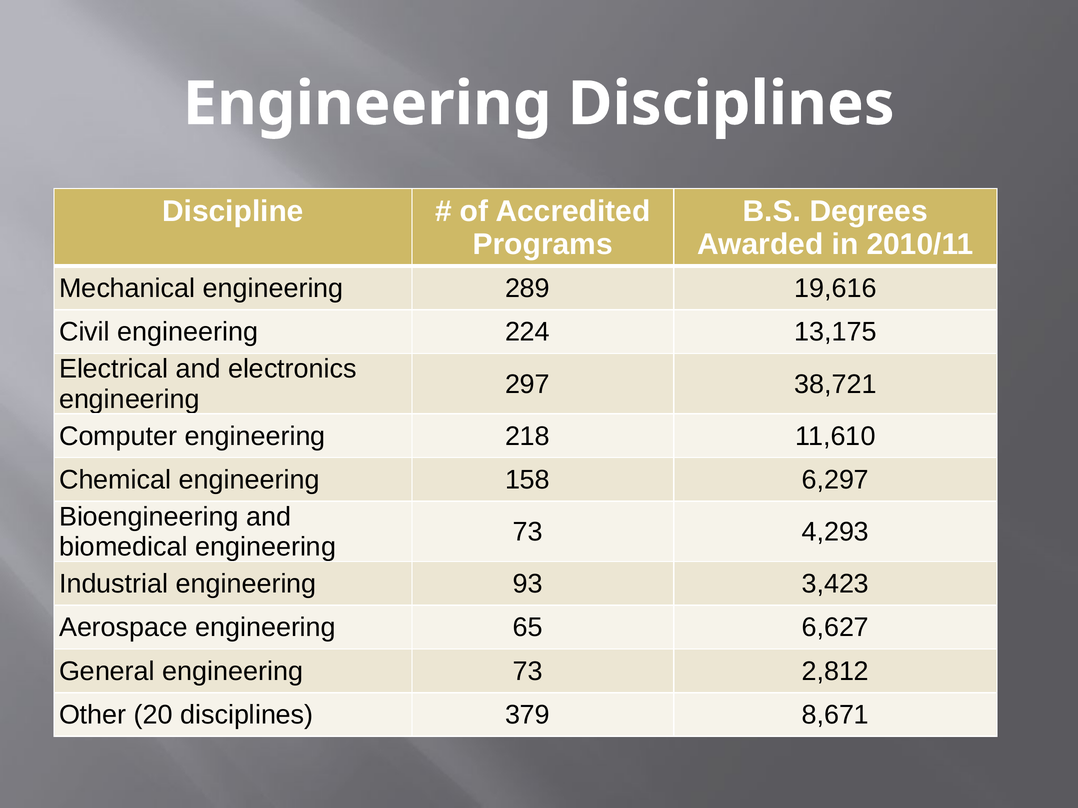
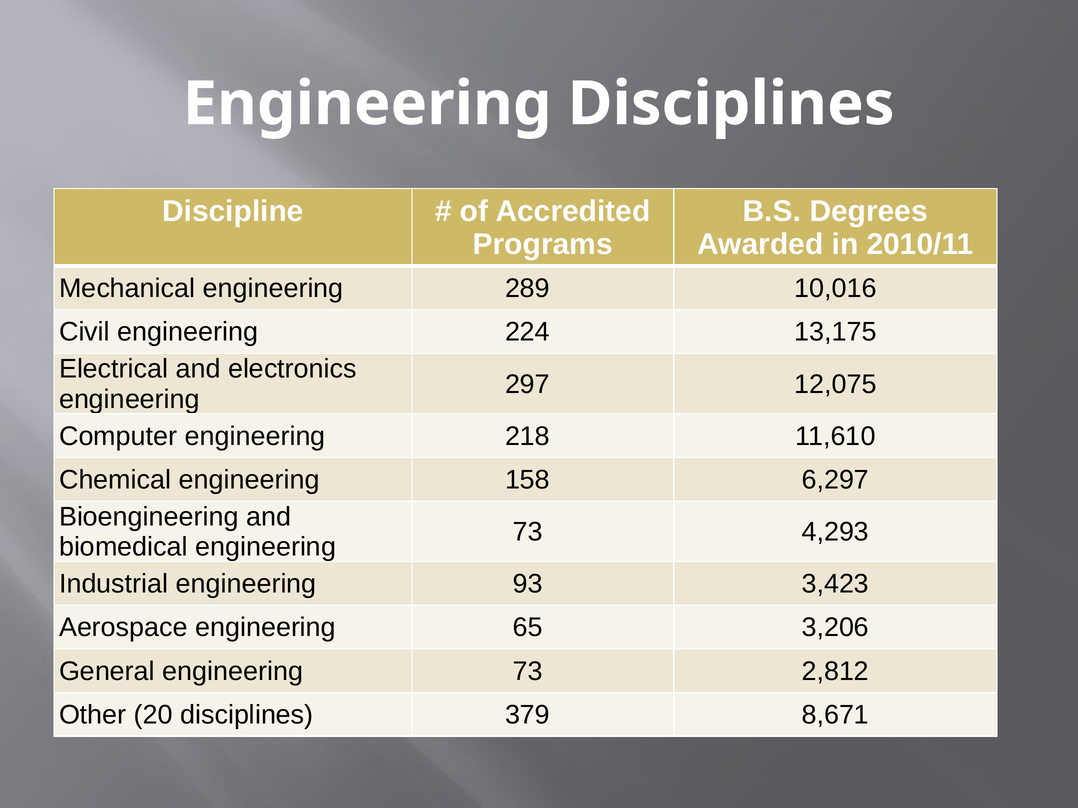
19,616: 19,616 -> 10,016
38,721: 38,721 -> 12,075
6,627: 6,627 -> 3,206
